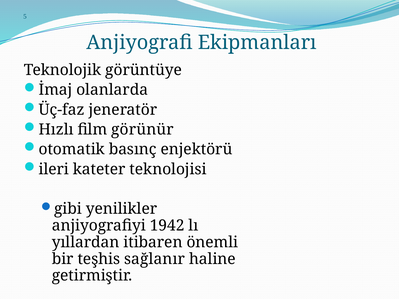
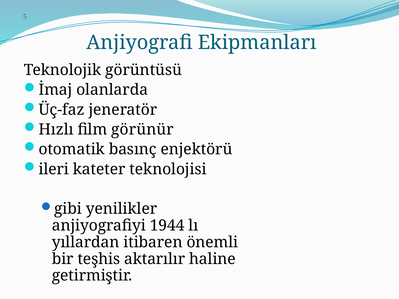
görüntüye: görüntüye -> görüntüsü
1942: 1942 -> 1944
sağlanır: sağlanır -> aktarılır
